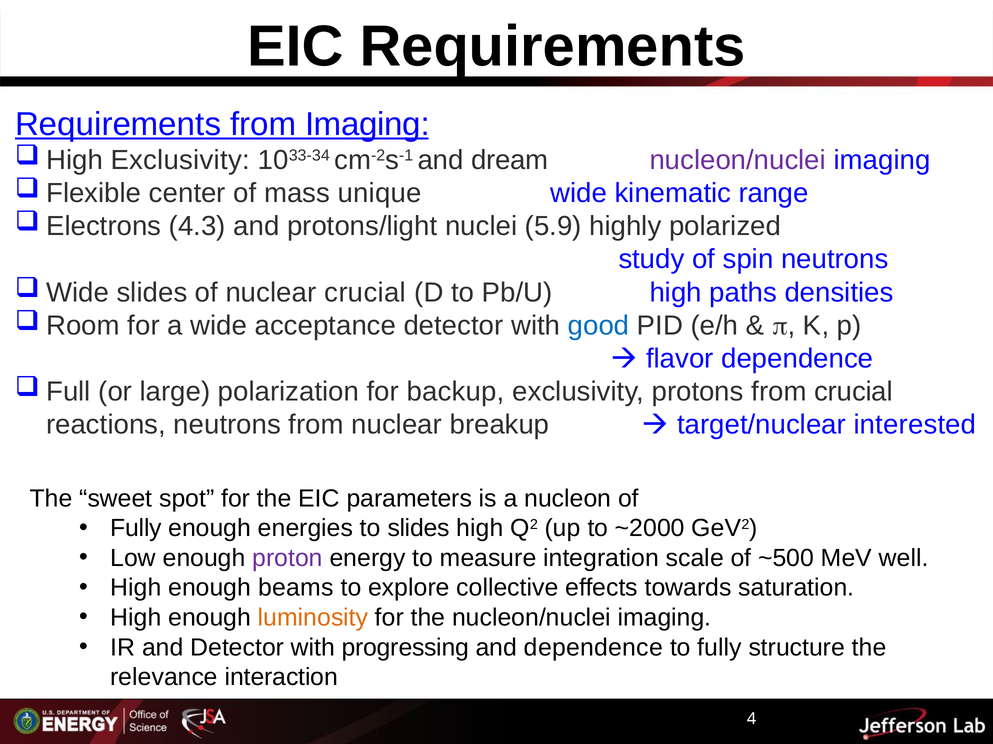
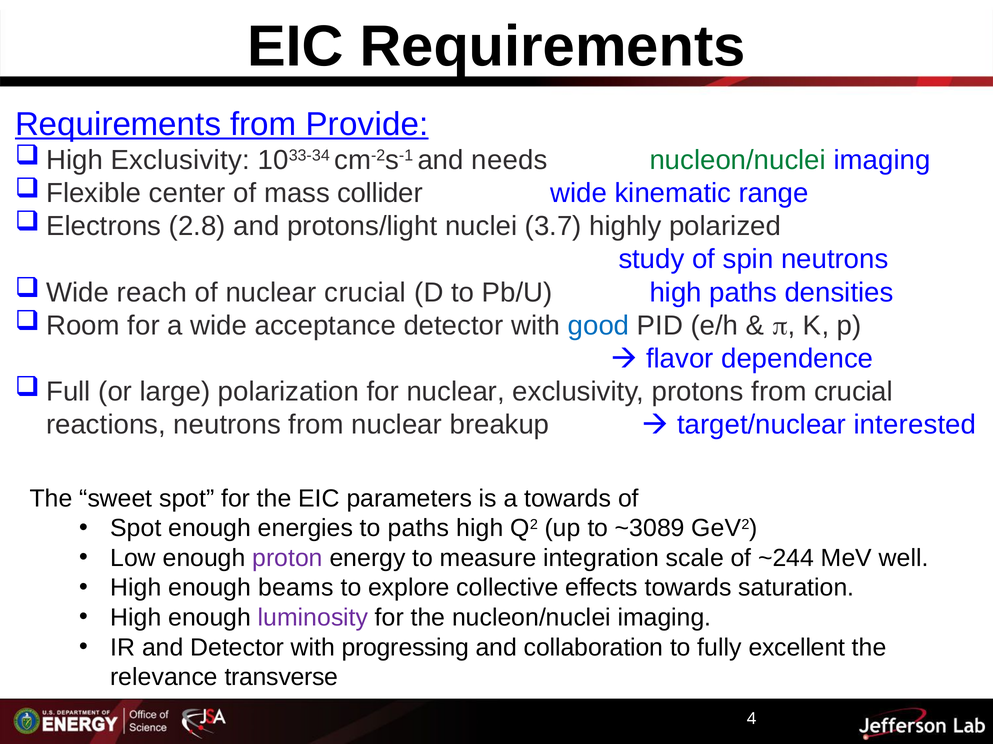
from Imaging: Imaging -> Provide
dream: dream -> needs
nucleon/nuclei at (738, 160) colour: purple -> green
unique: unique -> collider
4.3: 4.3 -> 2.8
5.9: 5.9 -> 3.7
slides at (152, 293): slides -> reach
for backup: backup -> nuclear
a nucleon: nucleon -> towards
Fully at (136, 529): Fully -> Spot
to slides: slides -> paths
~2000: ~2000 -> ~3089
~500: ~500 -> ~244
luminosity colour: orange -> purple
and dependence: dependence -> collaboration
structure: structure -> excellent
interaction: interaction -> transverse
